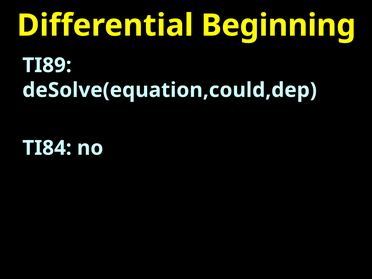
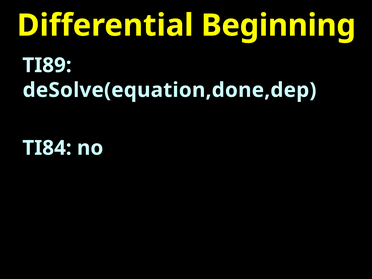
deSolve(equation,could,dep: deSolve(equation,could,dep -> deSolve(equation,done,dep
